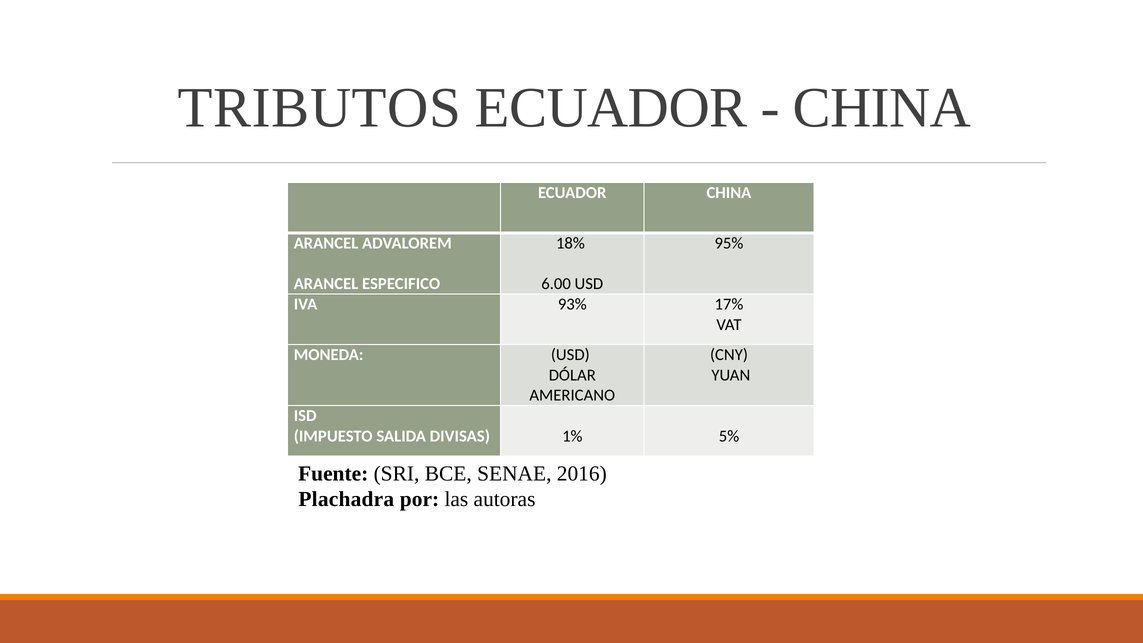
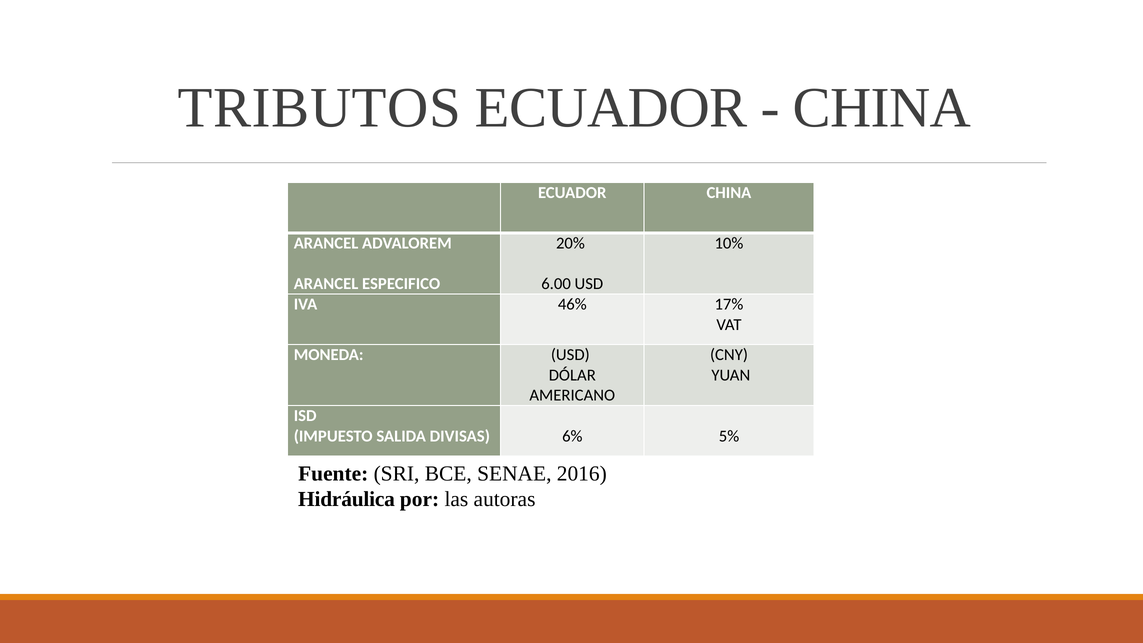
18%: 18% -> 20%
95%: 95% -> 10%
93%: 93% -> 46%
1%: 1% -> 6%
Plachadra: Plachadra -> Hidráulica
